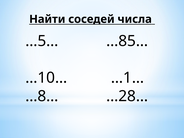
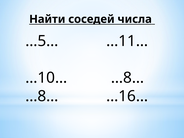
…85…: …85… -> …11…
…10… …1…: …1… -> …8…
…28…: …28… -> …16…
